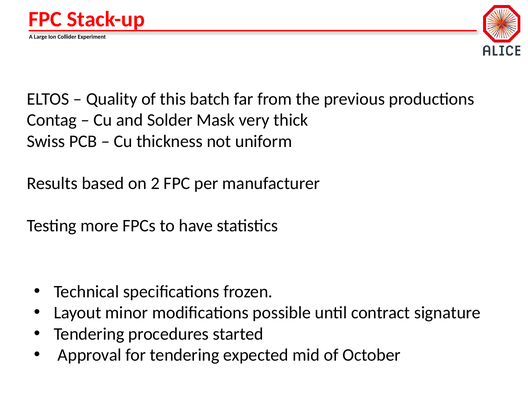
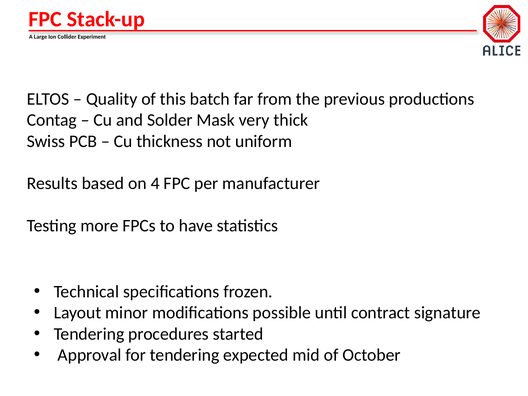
2: 2 -> 4
